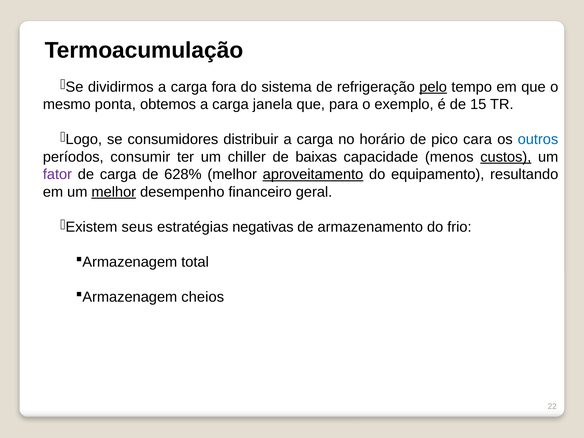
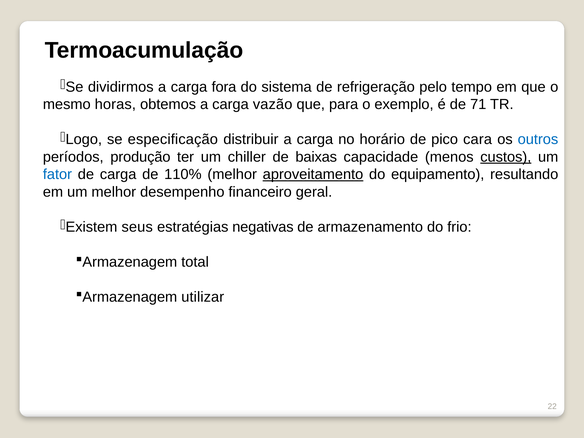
pelo underline: present -> none
ponta: ponta -> horas
janela: janela -> vazão
15: 15 -> 71
consumidores: consumidores -> especificação
consumir: consumir -> produção
fator colour: purple -> blue
628%: 628% -> 110%
melhor at (114, 192) underline: present -> none
cheios: cheios -> utilizar
